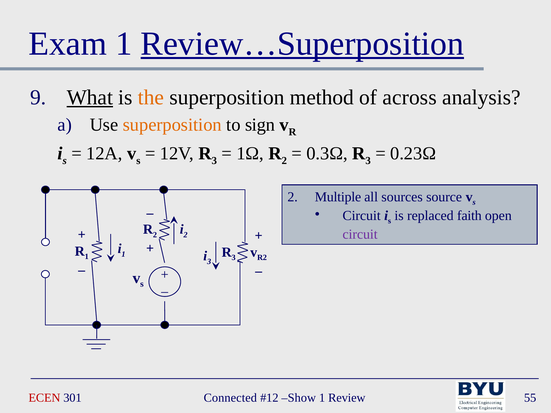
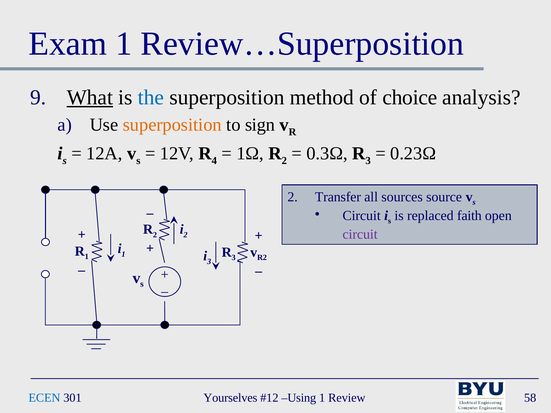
Review…Superposition underline: present -> none
the colour: orange -> blue
across: across -> choice
3 at (214, 161): 3 -> 4
Multiple: Multiple -> Transfer
ECEN colour: red -> blue
Connected: Connected -> Yourselves
Show: Show -> Using
55: 55 -> 58
